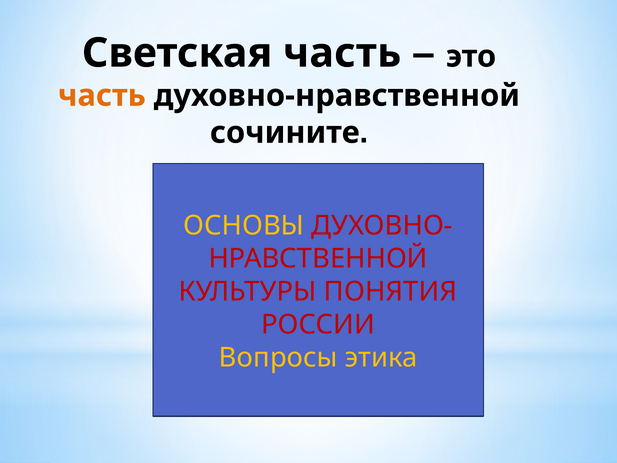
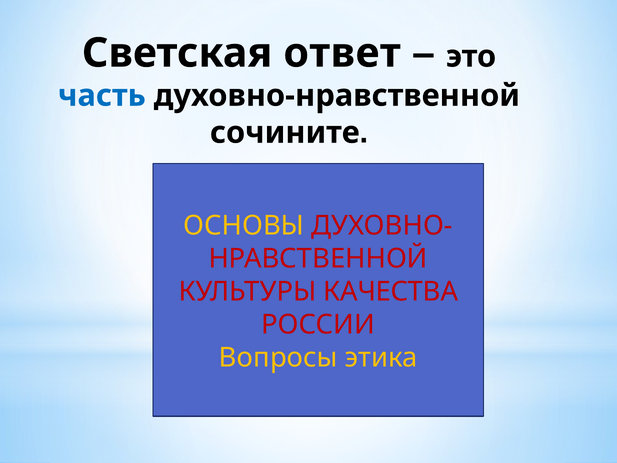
Светская часть: часть -> ответ
часть at (102, 96) colour: orange -> blue
ПОНЯТИЯ: ПОНЯТИЯ -> КАЧЕСТВА
